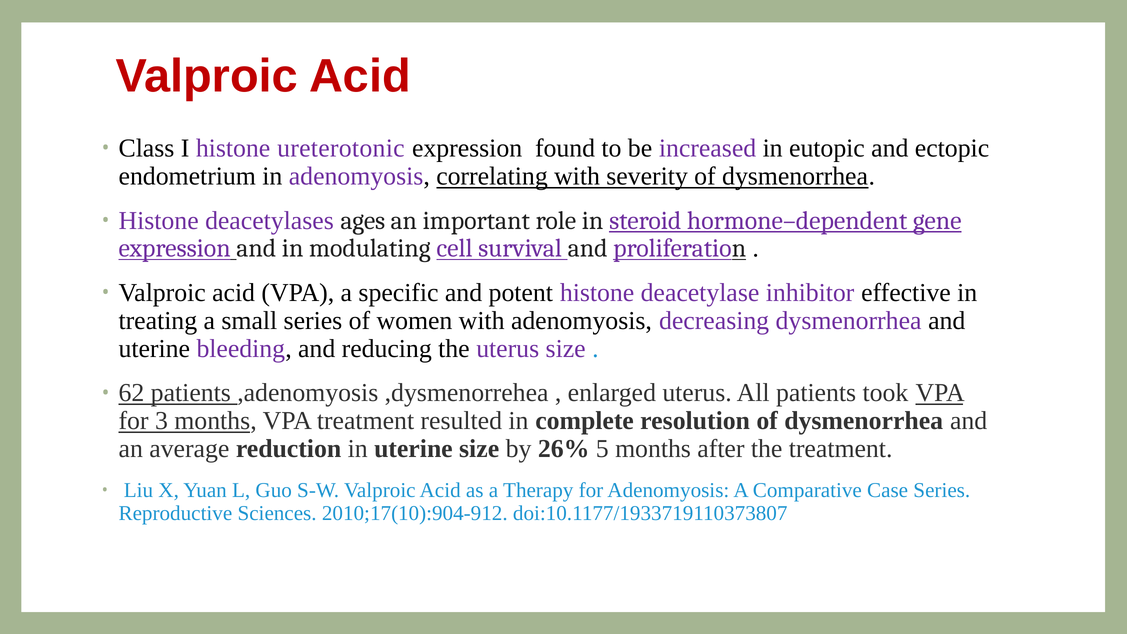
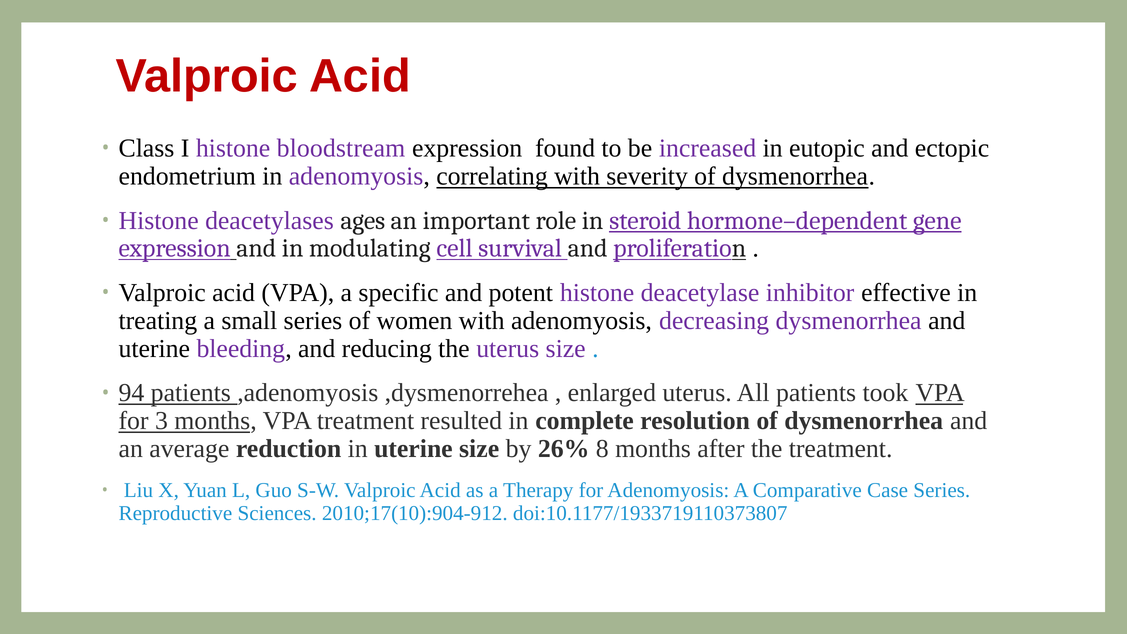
ureterotonic: ureterotonic -> bloodstream
62: 62 -> 94
5: 5 -> 8
